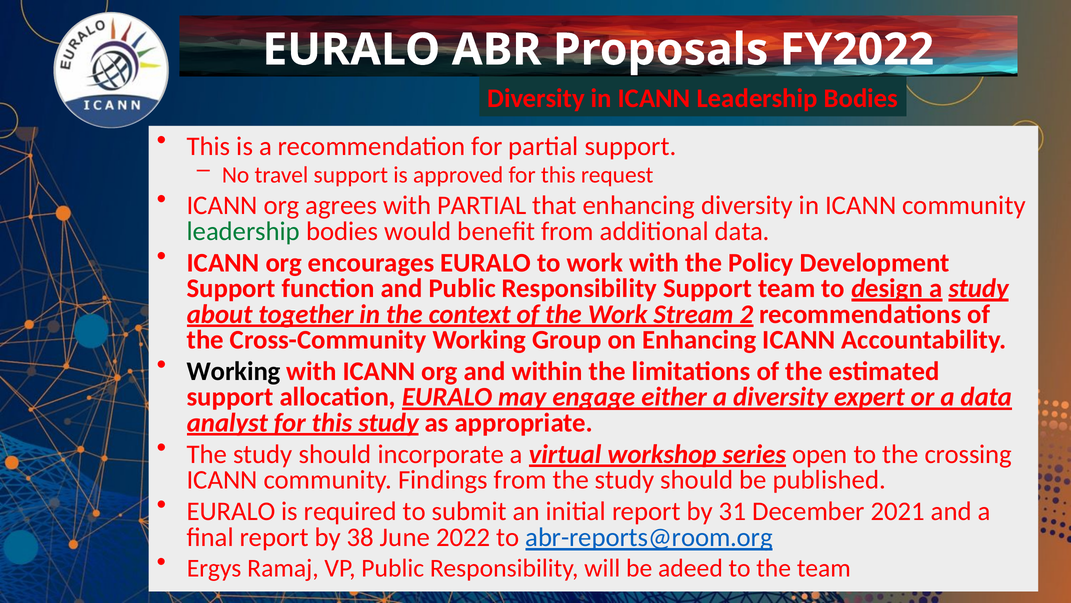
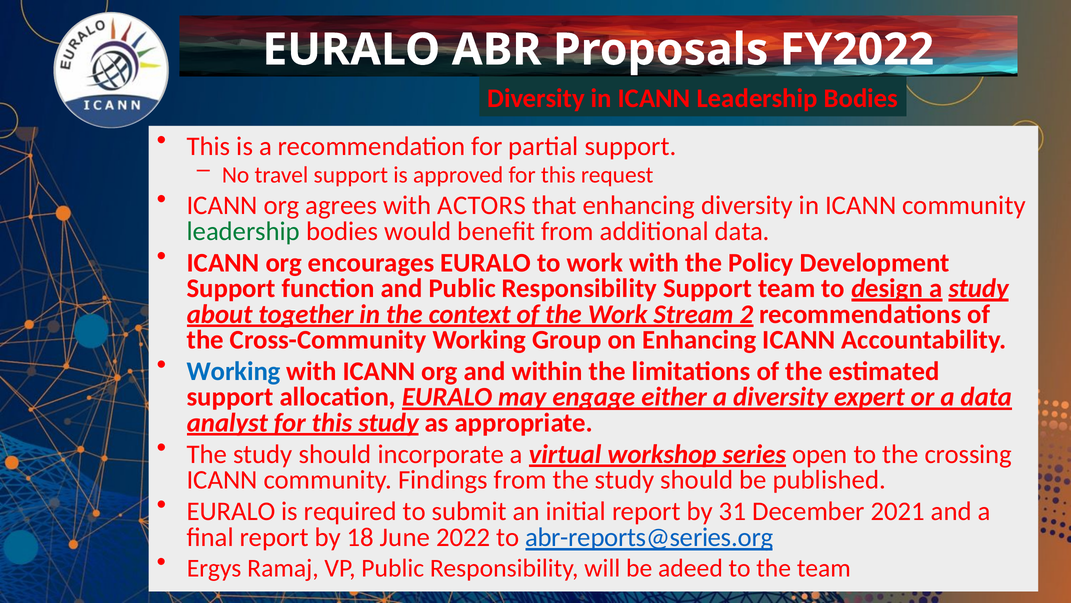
with PARTIAL: PARTIAL -> ACTORS
Working at (234, 371) colour: black -> blue
38: 38 -> 18
abr-reports@room.org: abr-reports@room.org -> abr-reports@series.org
